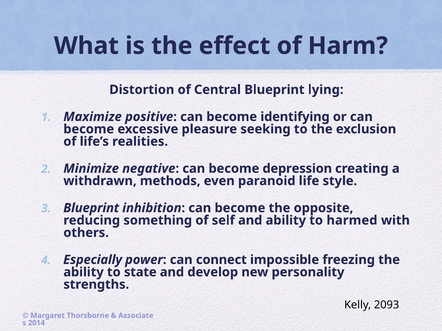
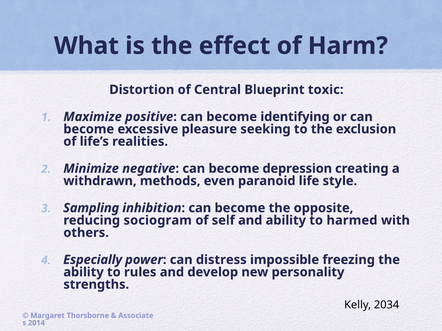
lying: lying -> toxic
Blueprint at (91, 208): Blueprint -> Sampling
something: something -> sociogram
connect: connect -> distress
state: state -> rules
2093: 2093 -> 2034
